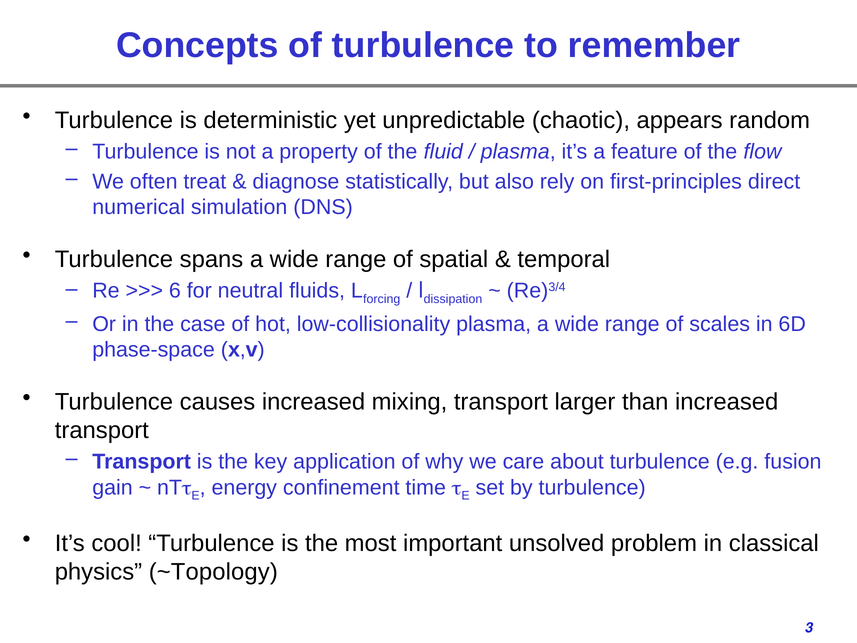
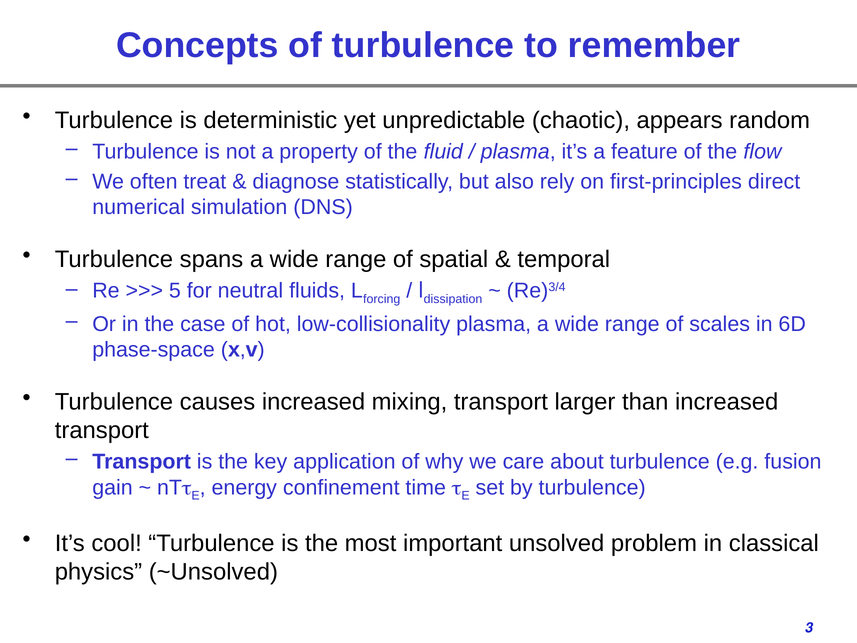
6: 6 -> 5
~Topology: ~Topology -> ~Unsolved
